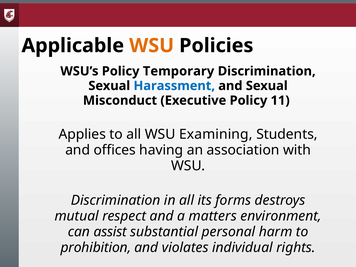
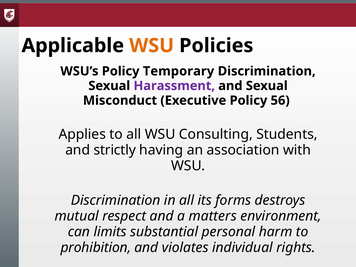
Harassment colour: blue -> purple
11: 11 -> 56
Examining: Examining -> Consulting
offices: offices -> strictly
assist: assist -> limits
